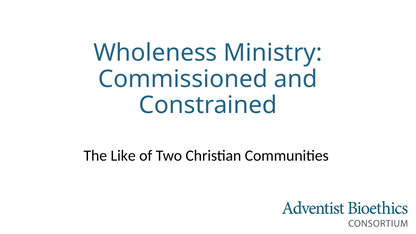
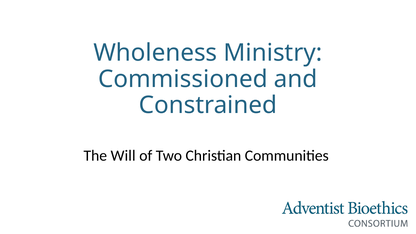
Like: Like -> Will
